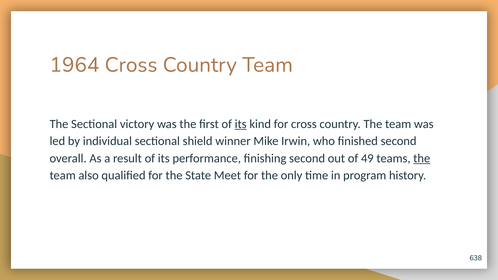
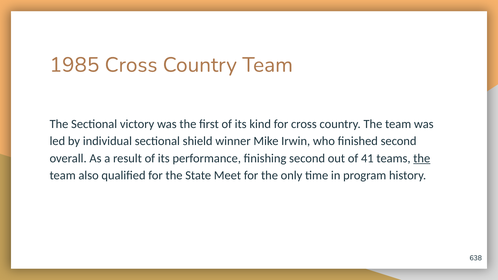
1964: 1964 -> 1985
its at (241, 124) underline: present -> none
49: 49 -> 41
